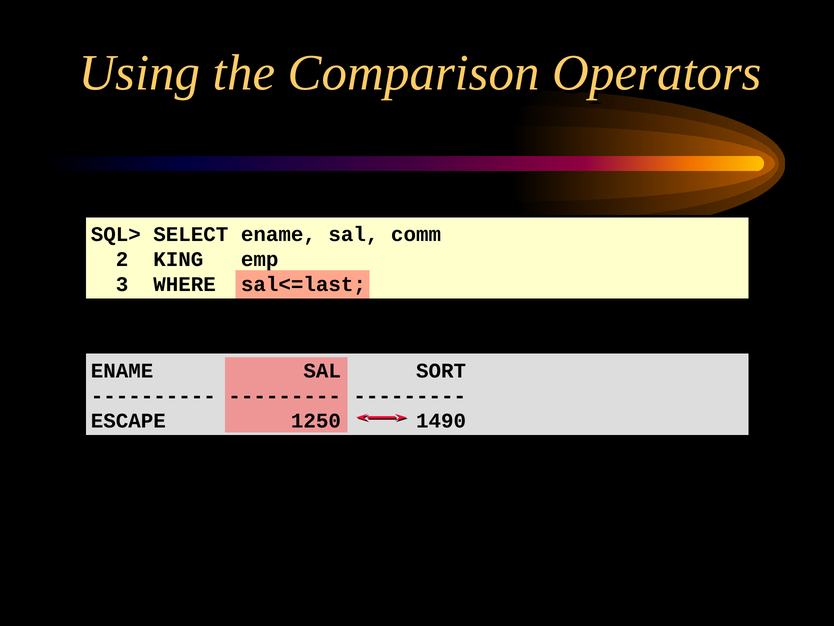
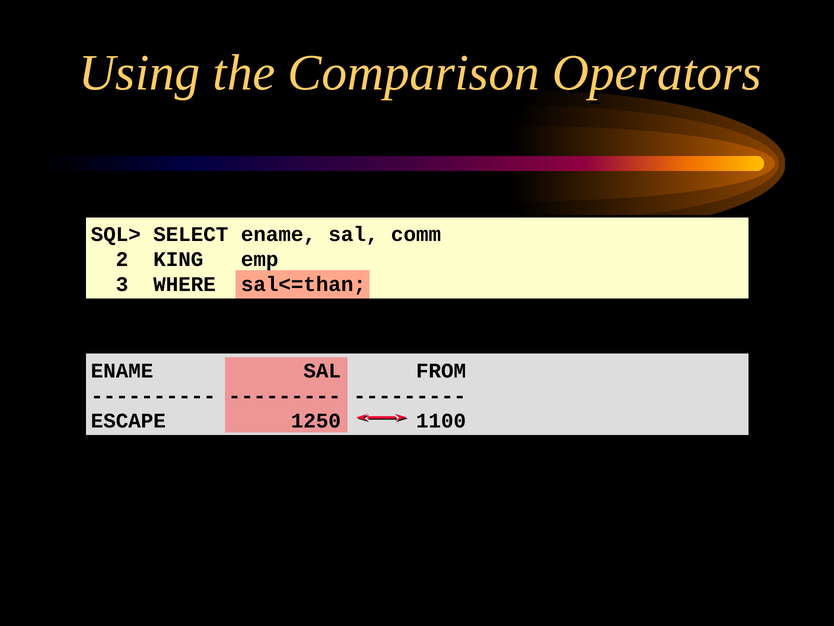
sal<=last: sal<=last -> sal<=than
SORT: SORT -> FROM
1490: 1490 -> 1100
